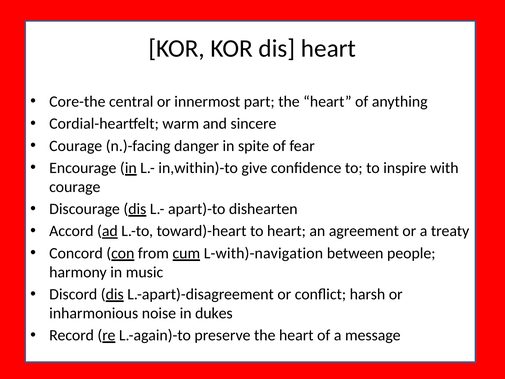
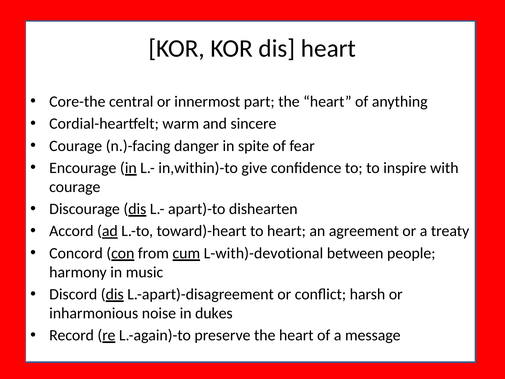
L-with)-navigation: L-with)-navigation -> L-with)-devotional
